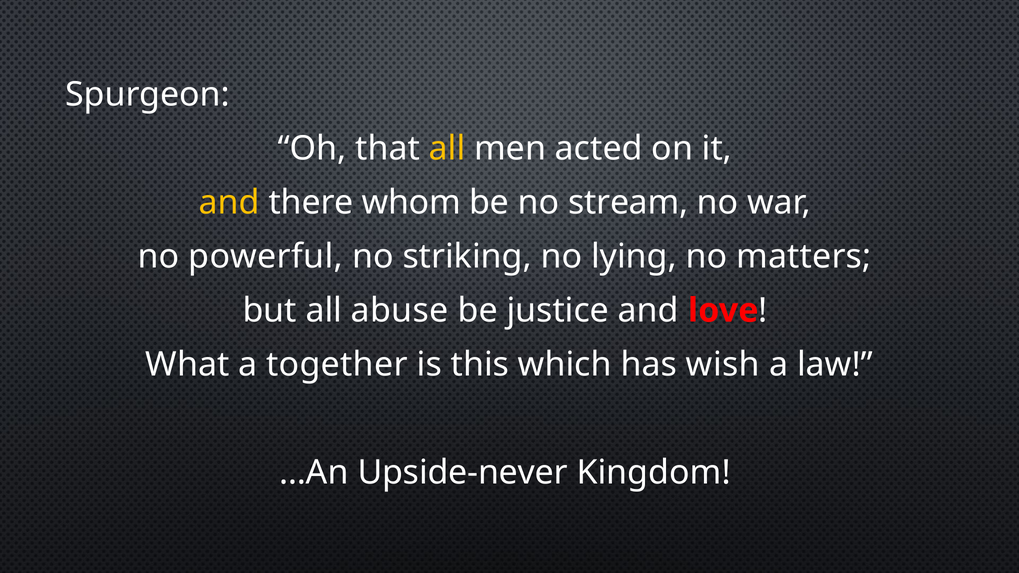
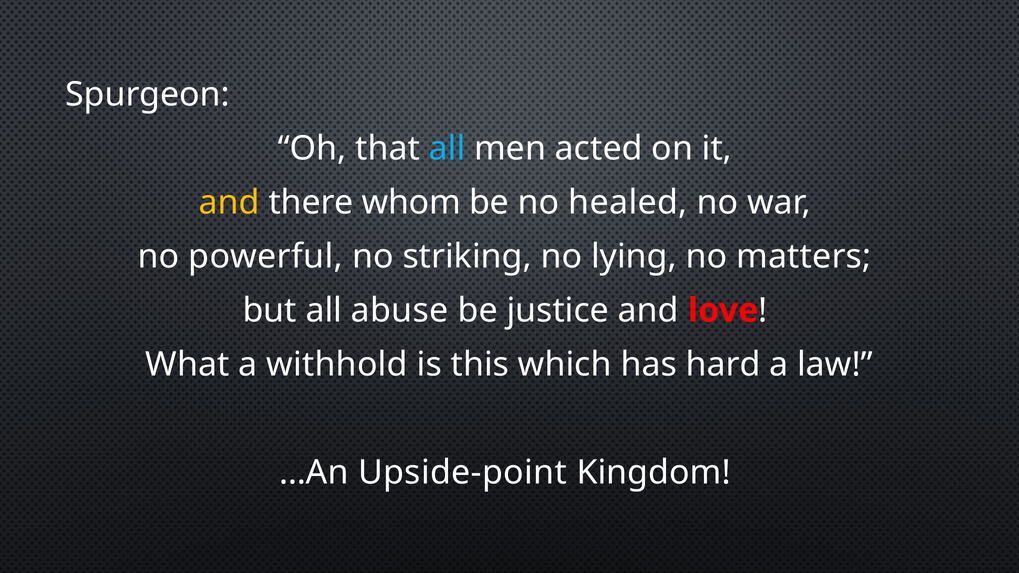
all at (447, 149) colour: yellow -> light blue
stream: stream -> healed
together: together -> withhold
wish: wish -> hard
Upside-never: Upside-never -> Upside-point
